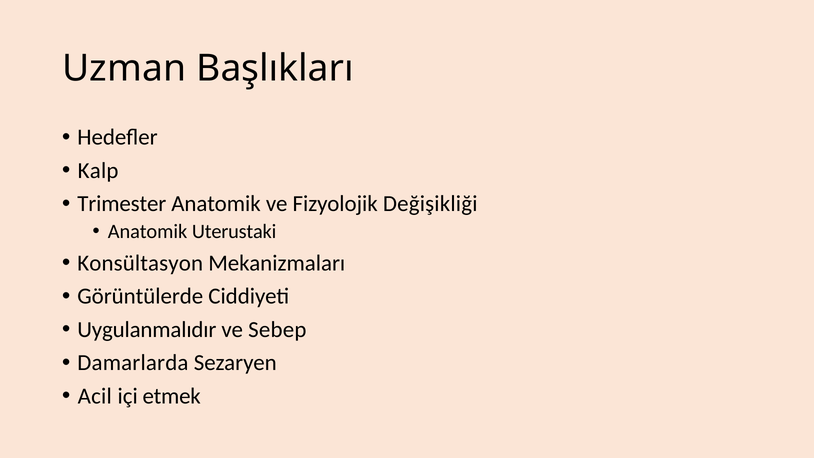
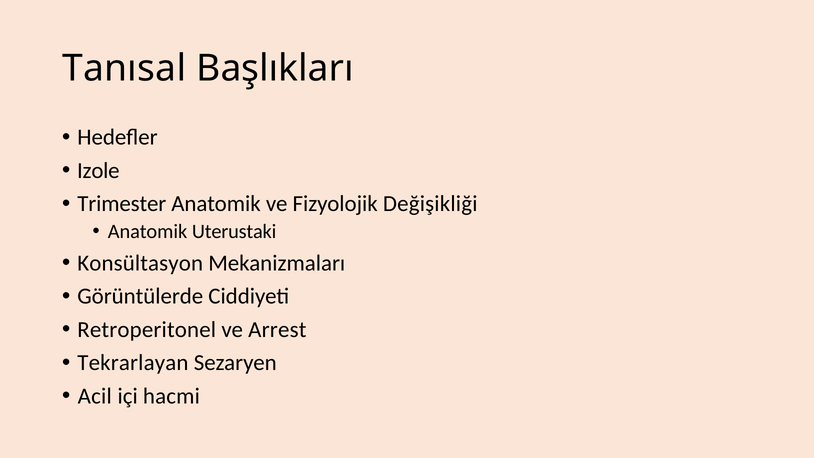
Uzman: Uzman -> Tanısal
Kalp: Kalp -> Izole
Uygulanmalıdır: Uygulanmalıdır -> Retroperitonel
Sebep: Sebep -> Arrest
Damarlarda: Damarlarda -> Tekrarlayan
etmek: etmek -> hacmi
